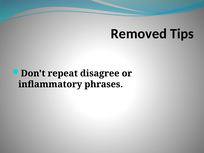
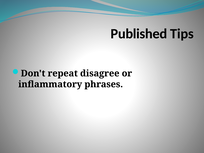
Removed: Removed -> Published
